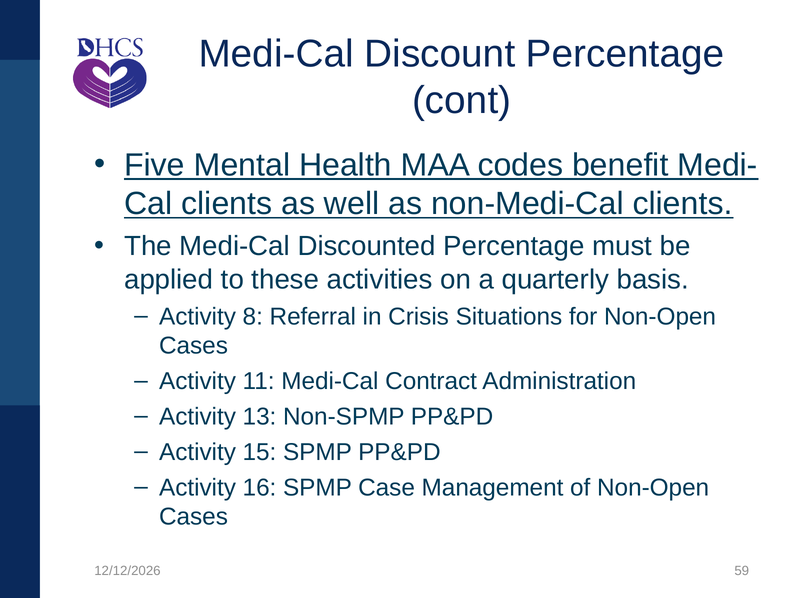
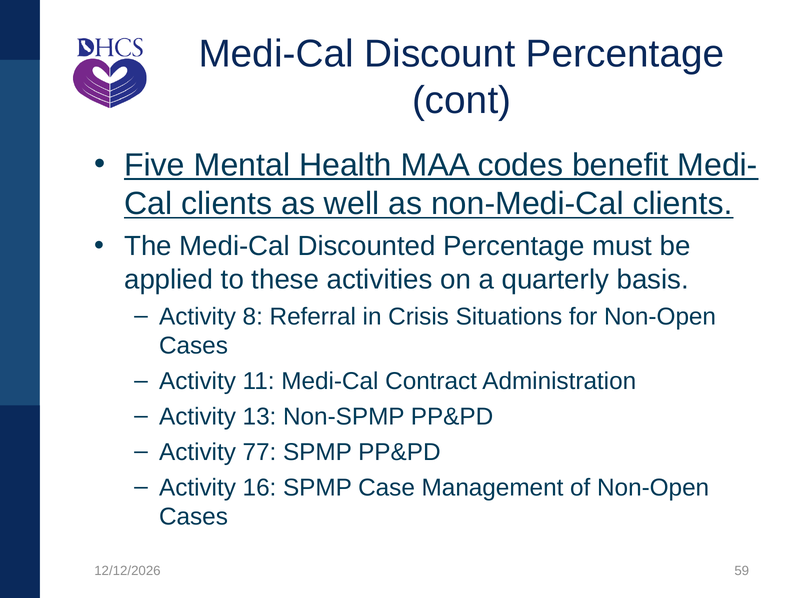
15: 15 -> 77
